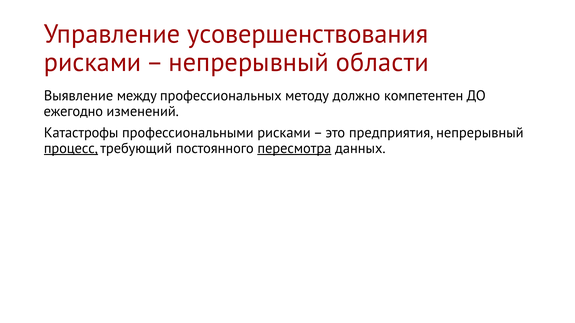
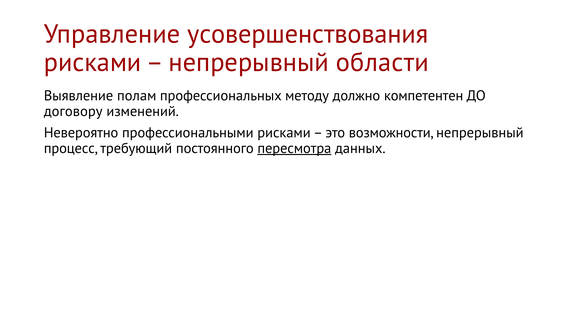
между: между -> полам
ежегодно: ежегодно -> договору
Катастрофы: Катастрофы -> Невероятно
предприятия: предприятия -> возможности
процесс underline: present -> none
